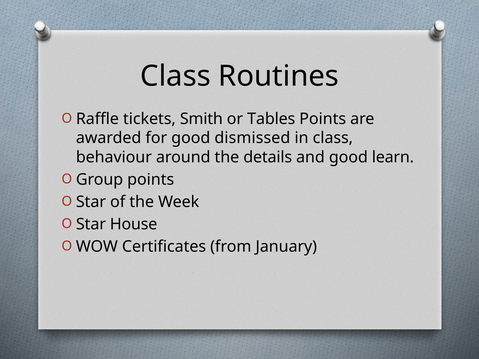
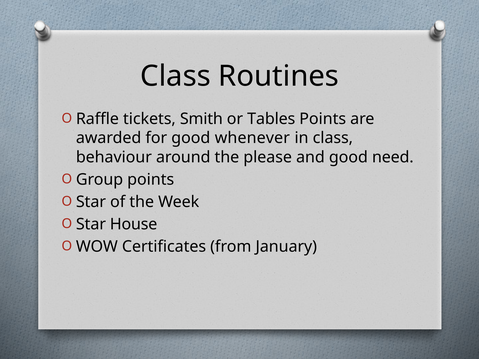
dismissed: dismissed -> whenever
details: details -> please
learn: learn -> need
